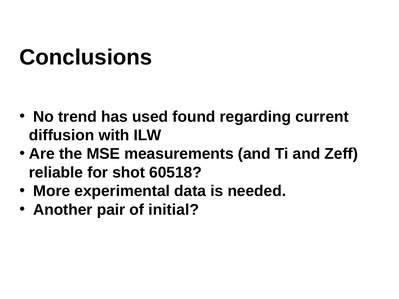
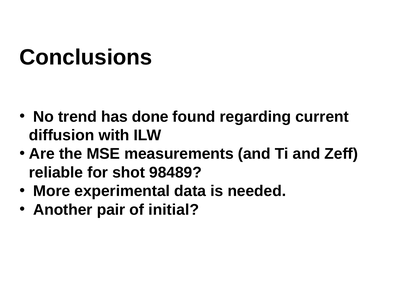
used: used -> done
60518: 60518 -> 98489
